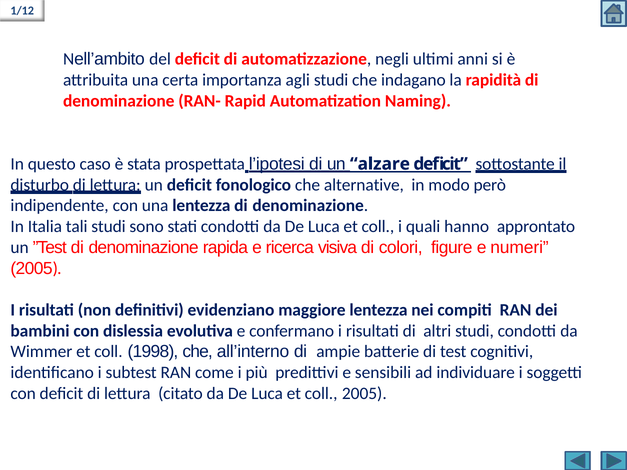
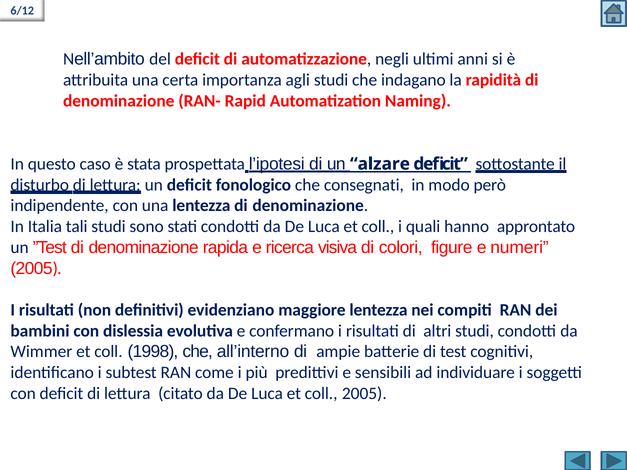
1/12: 1/12 -> 6/12
alternative: alternative -> consegnati
